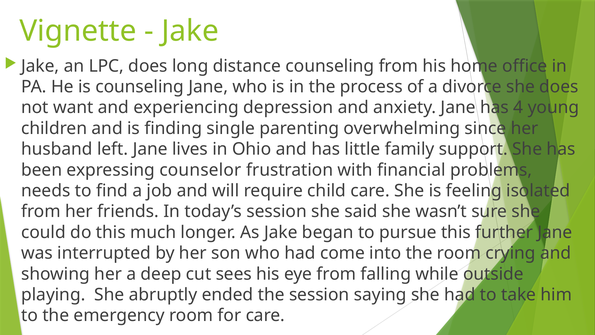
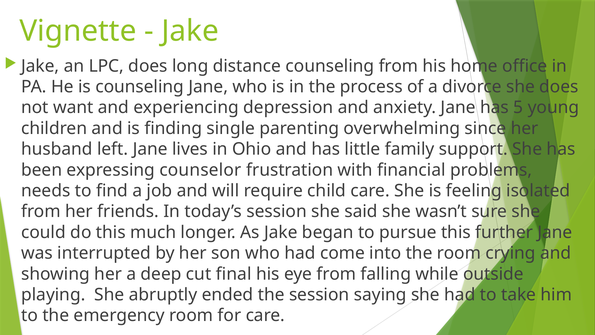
4: 4 -> 5
sees: sees -> final
